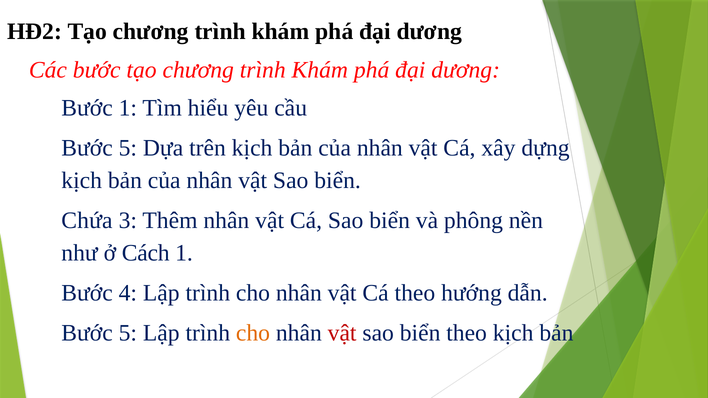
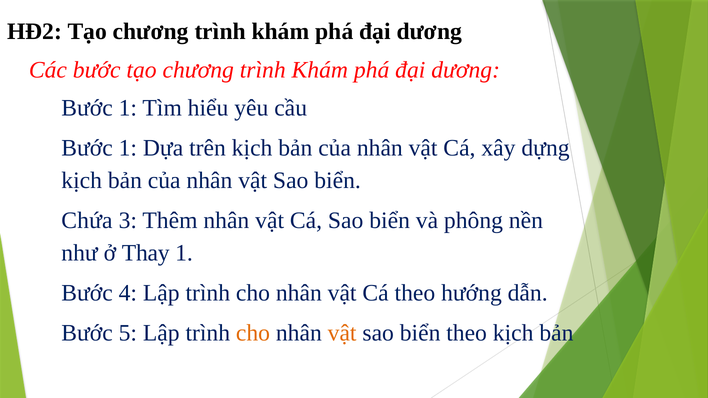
5 at (128, 148): 5 -> 1
Cách: Cách -> Thay
vật at (342, 333) colour: red -> orange
